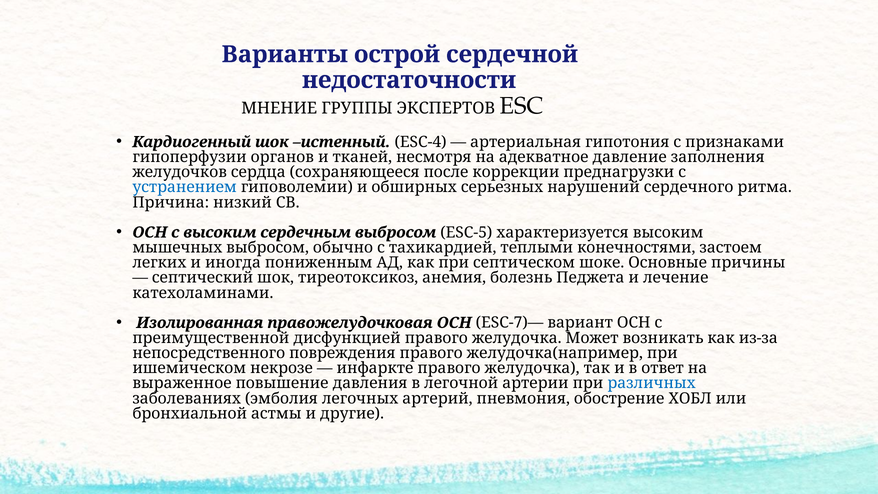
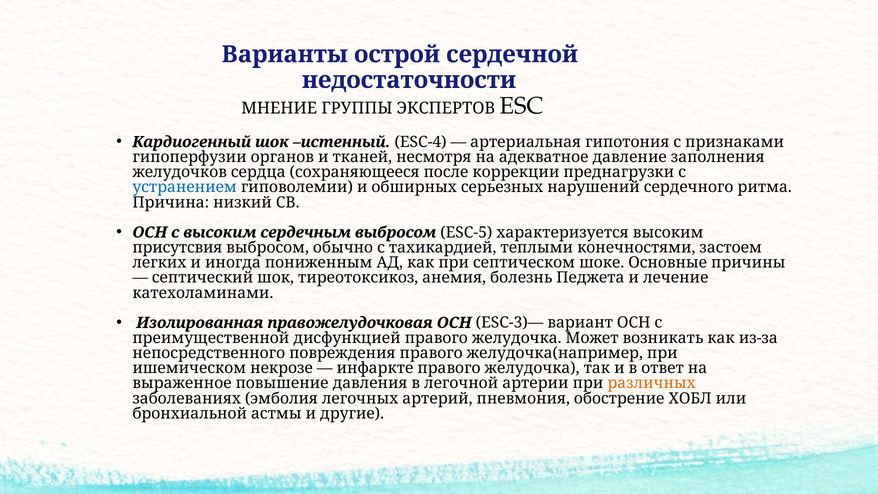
мышечных: мышечных -> присутсвия
ESC-7)—: ESC-7)— -> ESC-3)—
различных colour: blue -> orange
